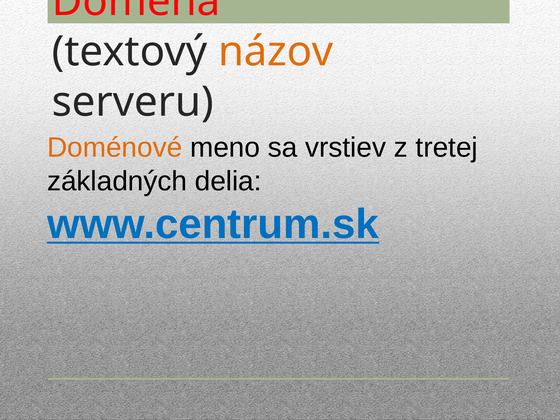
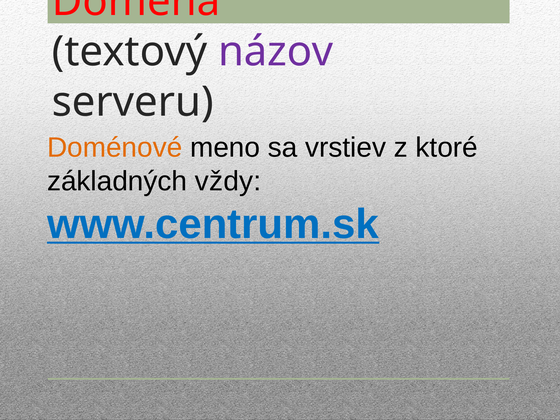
názov colour: orange -> purple
tretej: tretej -> ktoré
delia: delia -> vždy
